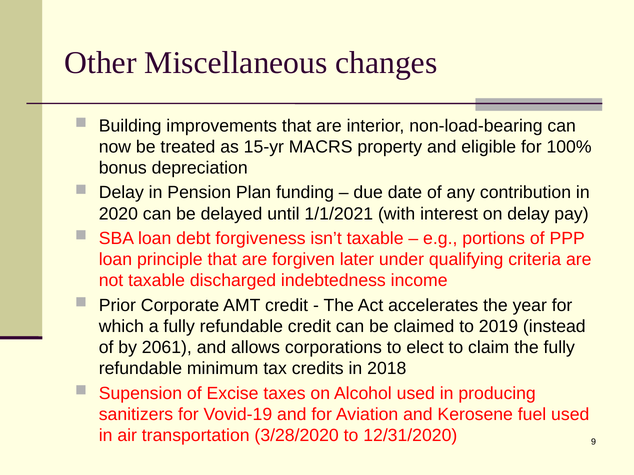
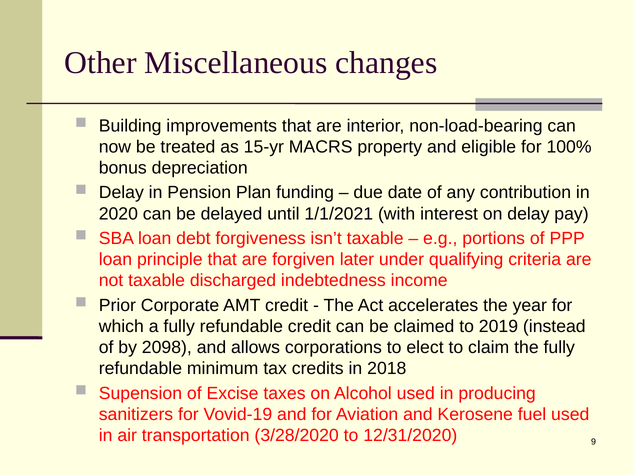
2061: 2061 -> 2098
